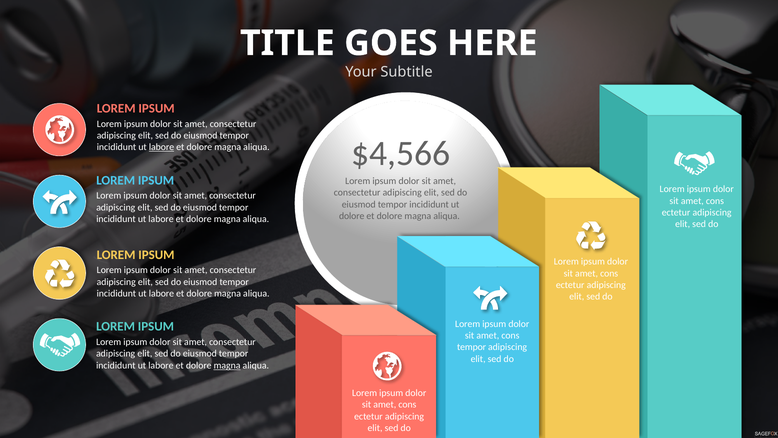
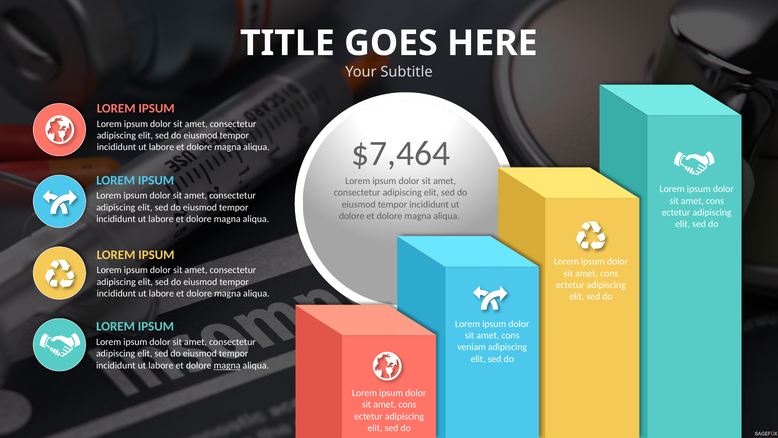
labore at (162, 147) underline: present -> none
$4,566: $4,566 -> $7,464
tempor at (472, 347): tempor -> veniam
